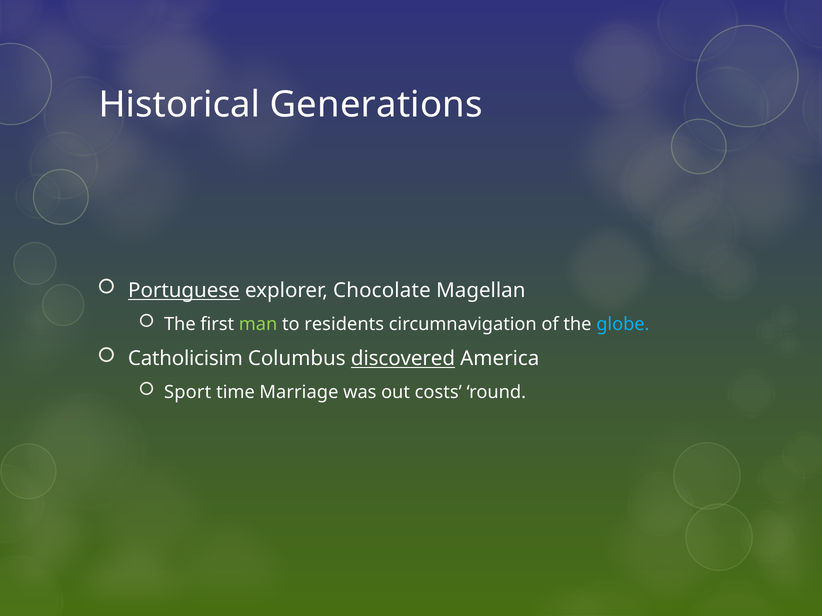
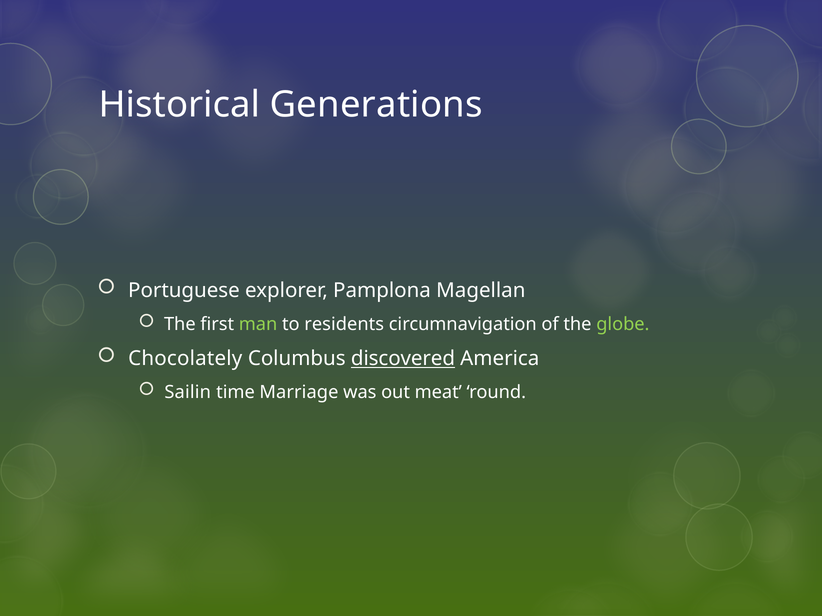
Portuguese underline: present -> none
Chocolate: Chocolate -> Pamplona
globe colour: light blue -> light green
Catholicisim: Catholicisim -> Chocolately
Sport: Sport -> Sailin
costs: costs -> meat
